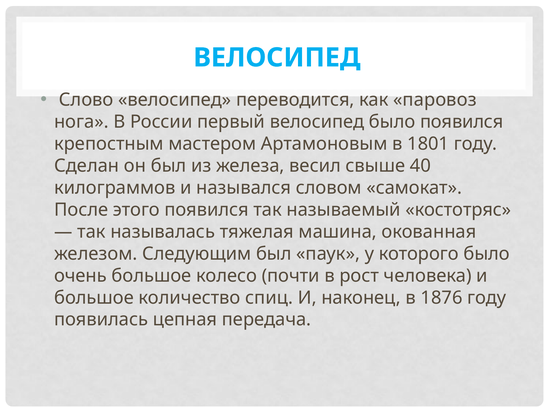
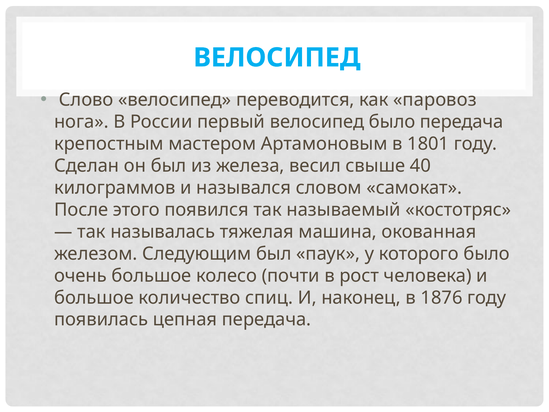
было появился: появился -> передача
